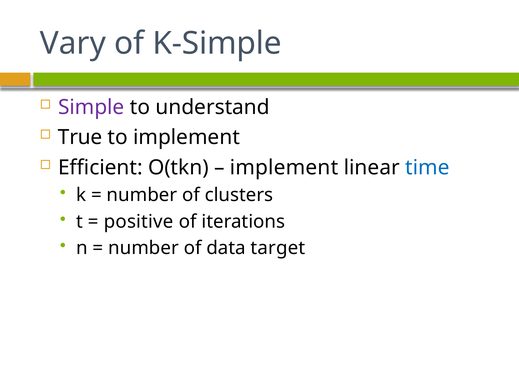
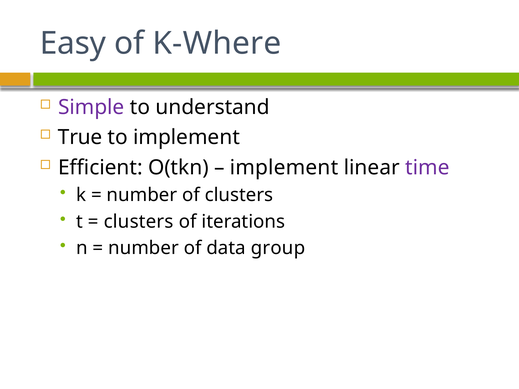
Vary: Vary -> Easy
K-Simple: K-Simple -> K-Where
time colour: blue -> purple
positive at (139, 222): positive -> clusters
target: target -> group
